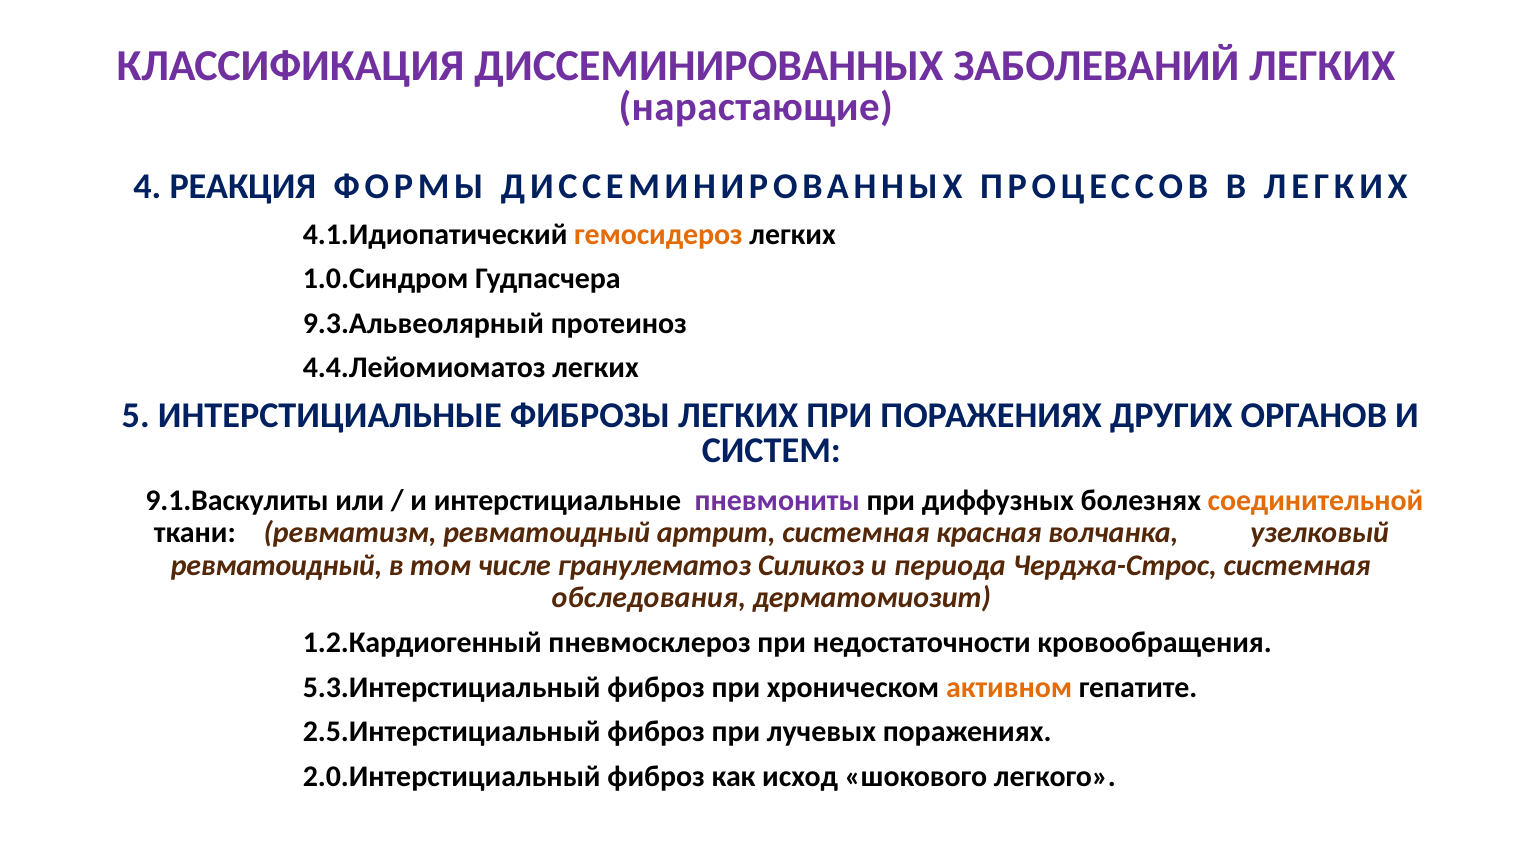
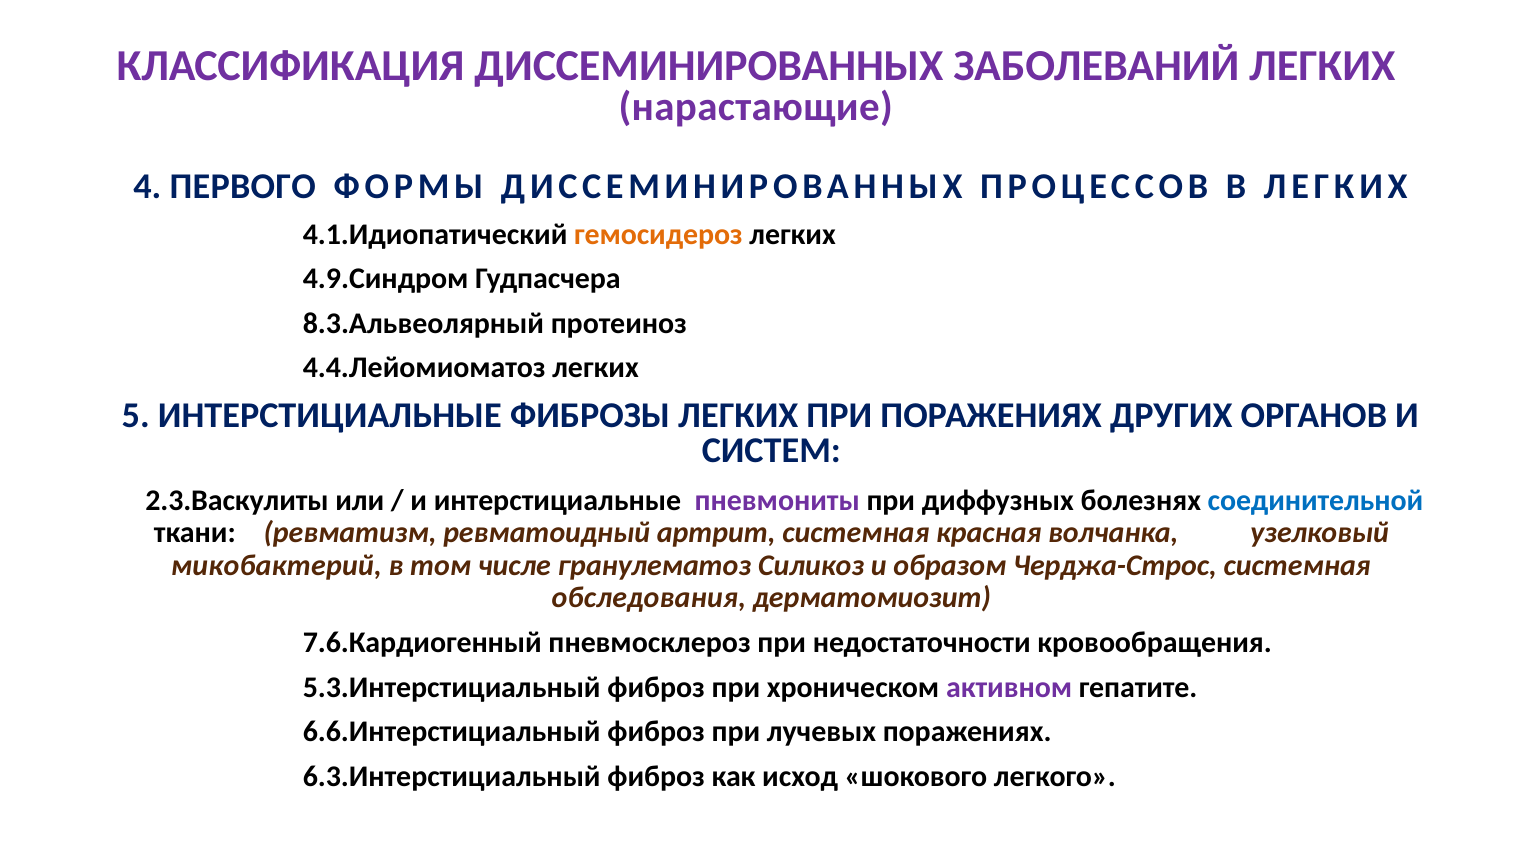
РЕАКЦИЯ: РЕАКЦИЯ -> ПЕРВОГО
1.0.Синдром: 1.0.Синдром -> 4.9.Синдром
9.3.Альвеолярный: 9.3.Альвеолярный -> 8.3.Альвеолярный
9.1.Васкулиты: 9.1.Васкулиты -> 2.3.Васкулиты
соединительной colour: orange -> blue
ревматоидный at (277, 565): ревматоидный -> микобактерий
периода: периода -> образом
1.2.Кардиогенный: 1.2.Кардиогенный -> 7.6.Кардиогенный
активном colour: orange -> purple
2.5.Интерстициальный: 2.5.Интерстициальный -> 6.6.Интерстициальный
2.0.Интерстициальный: 2.0.Интерстициальный -> 6.3.Интерстициальный
